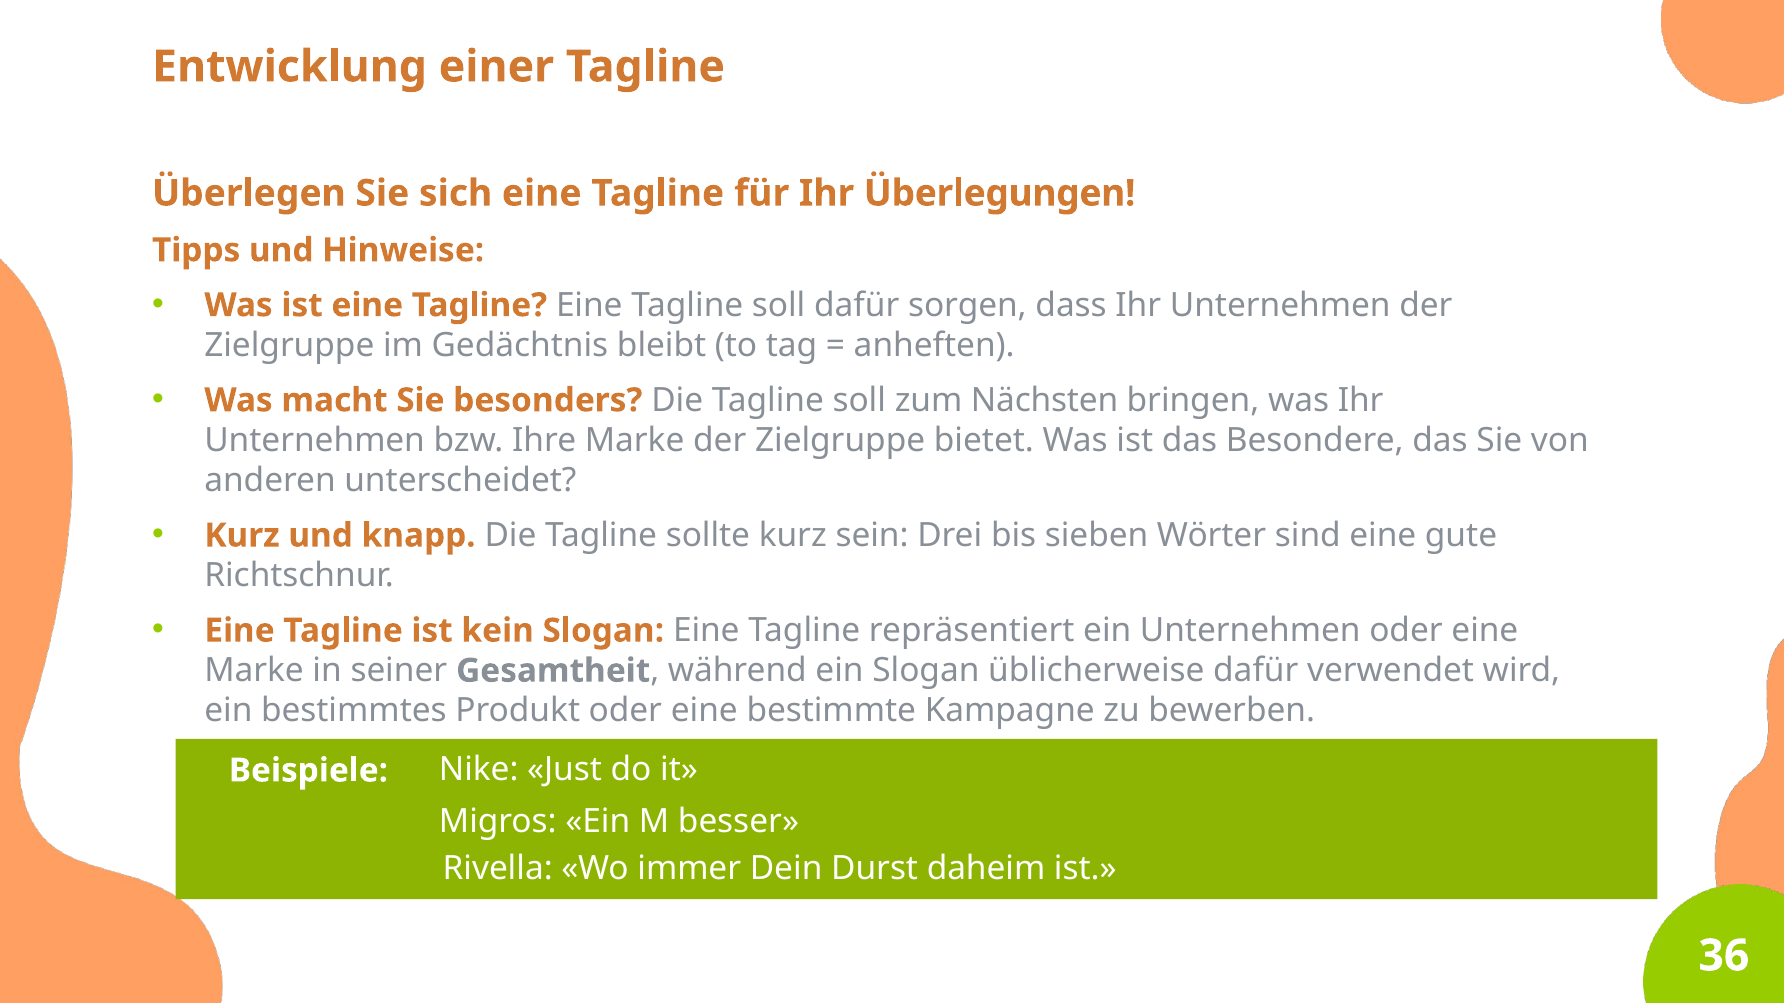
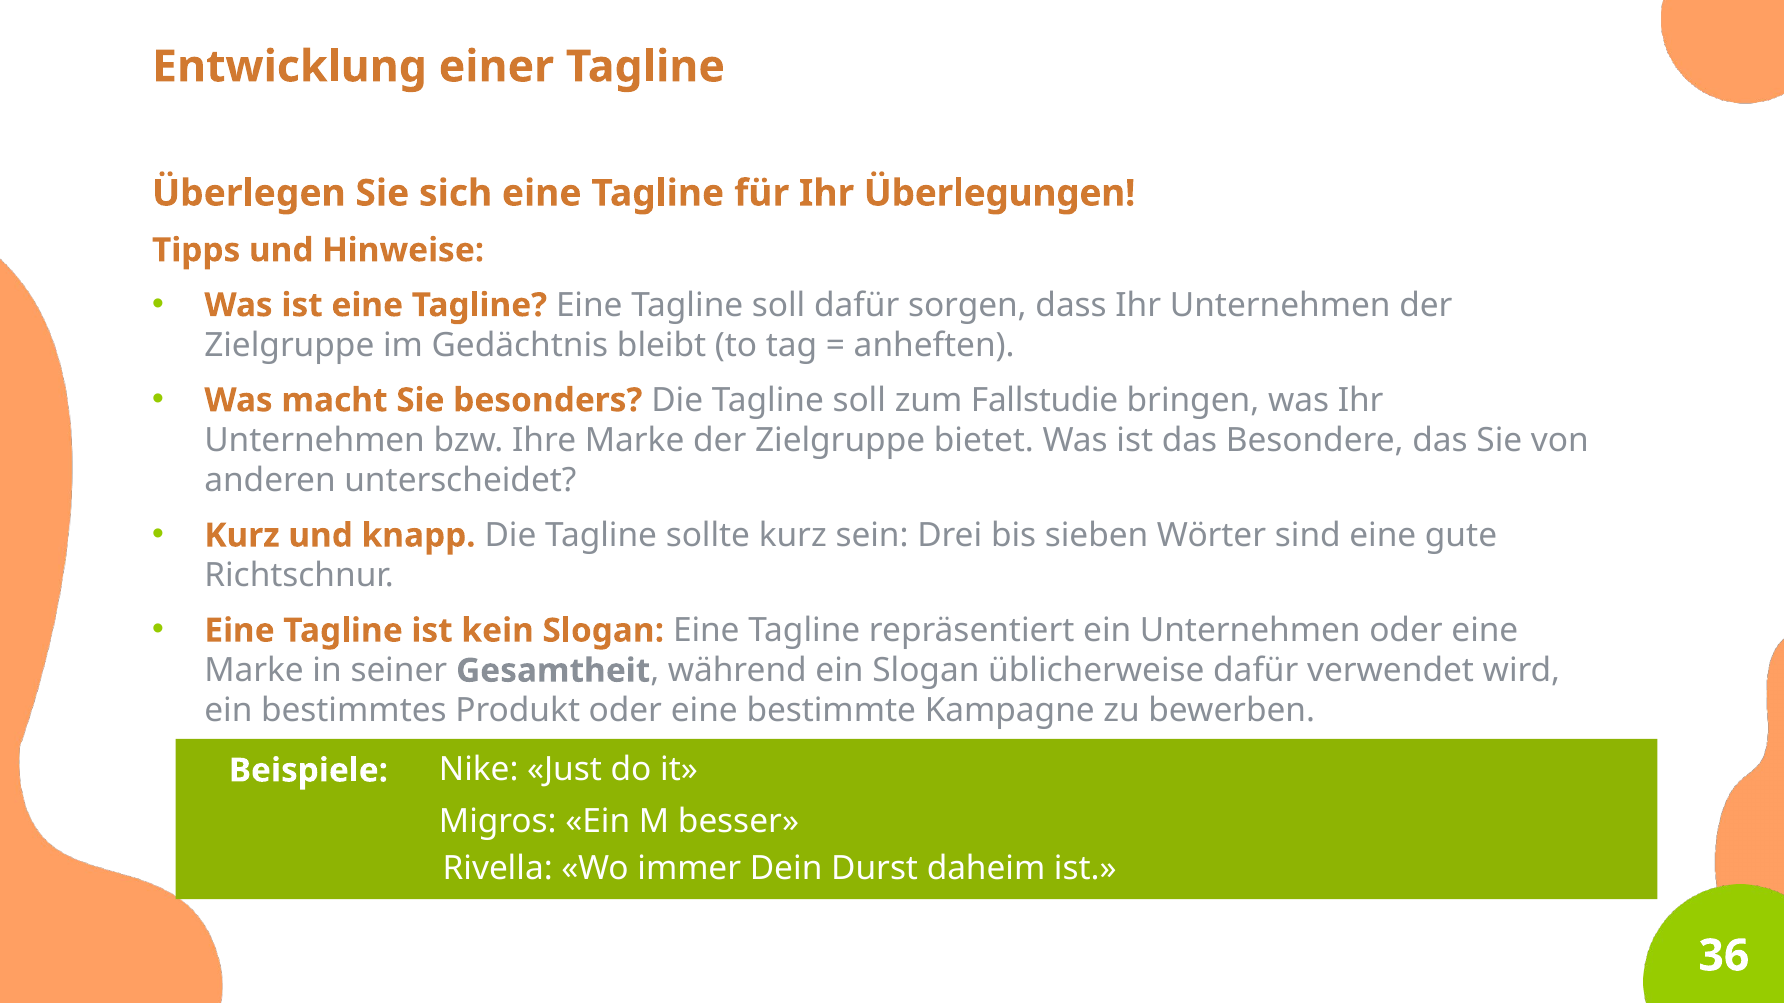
Nächsten: Nächsten -> Fallstudie
